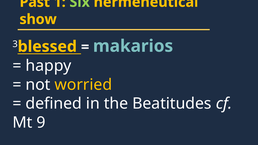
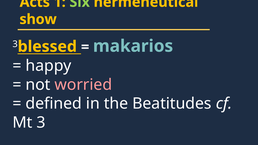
Past: Past -> Acts
worried colour: yellow -> pink
Mt 9: 9 -> 3
